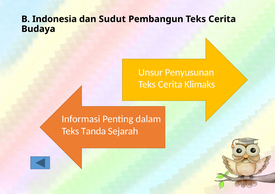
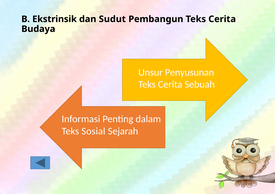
Indonesia: Indonesia -> Ekstrinsik
Klimaks: Klimaks -> Sebuah
Tanda: Tanda -> Sosial
